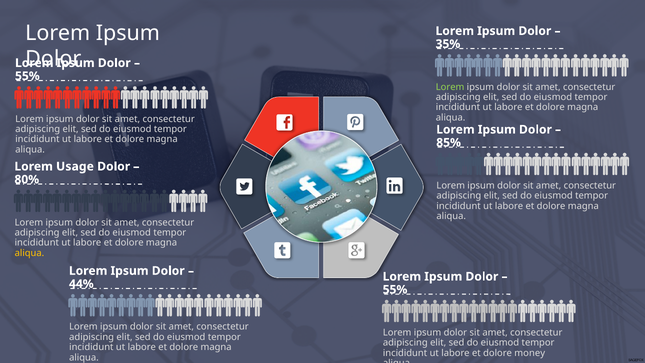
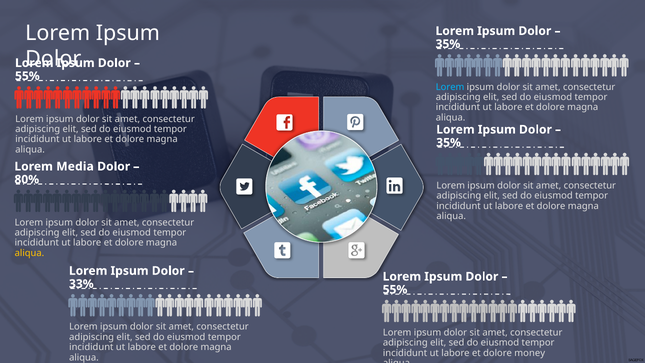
Lorem at (450, 87) colour: light green -> light blue
85% at (449, 143): 85% -> 35%
Usage: Usage -> Media
44%: 44% -> 33%
